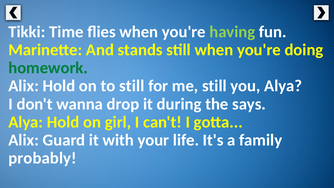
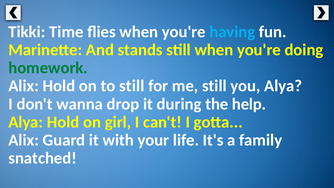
having colour: light green -> light blue
says: says -> help
probably: probably -> snatched
